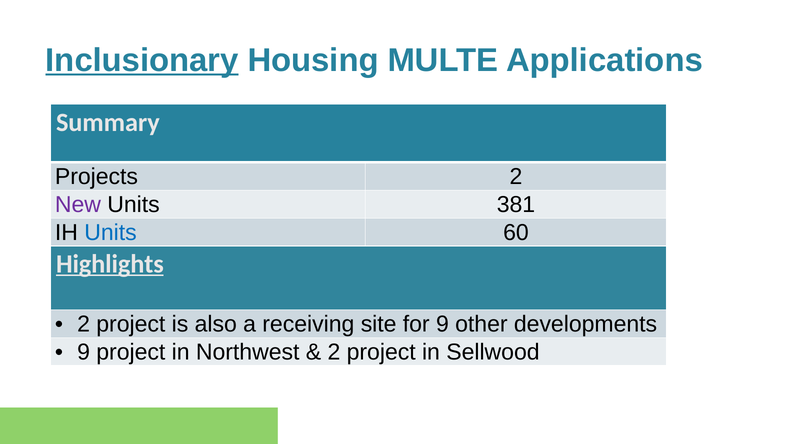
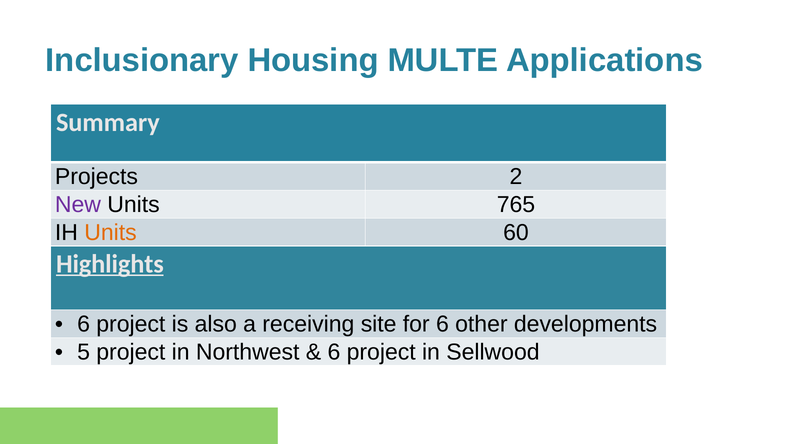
Inclusionary underline: present -> none
381: 381 -> 765
Units at (111, 233) colour: blue -> orange
2 at (84, 325): 2 -> 6
for 9: 9 -> 6
9 at (84, 352): 9 -> 5
2 at (334, 352): 2 -> 6
